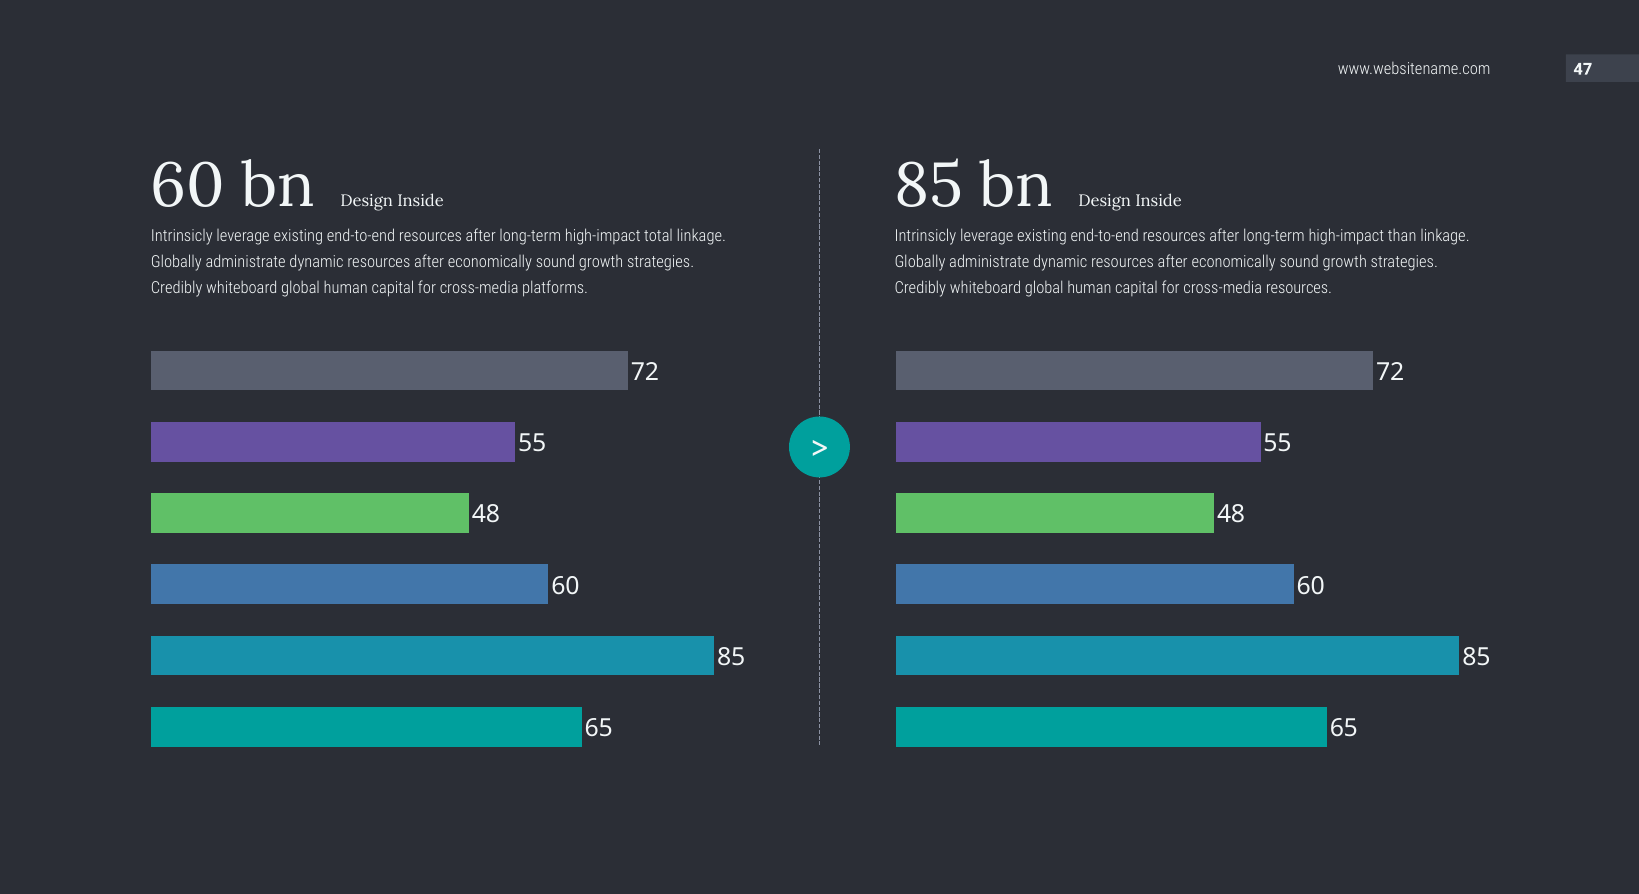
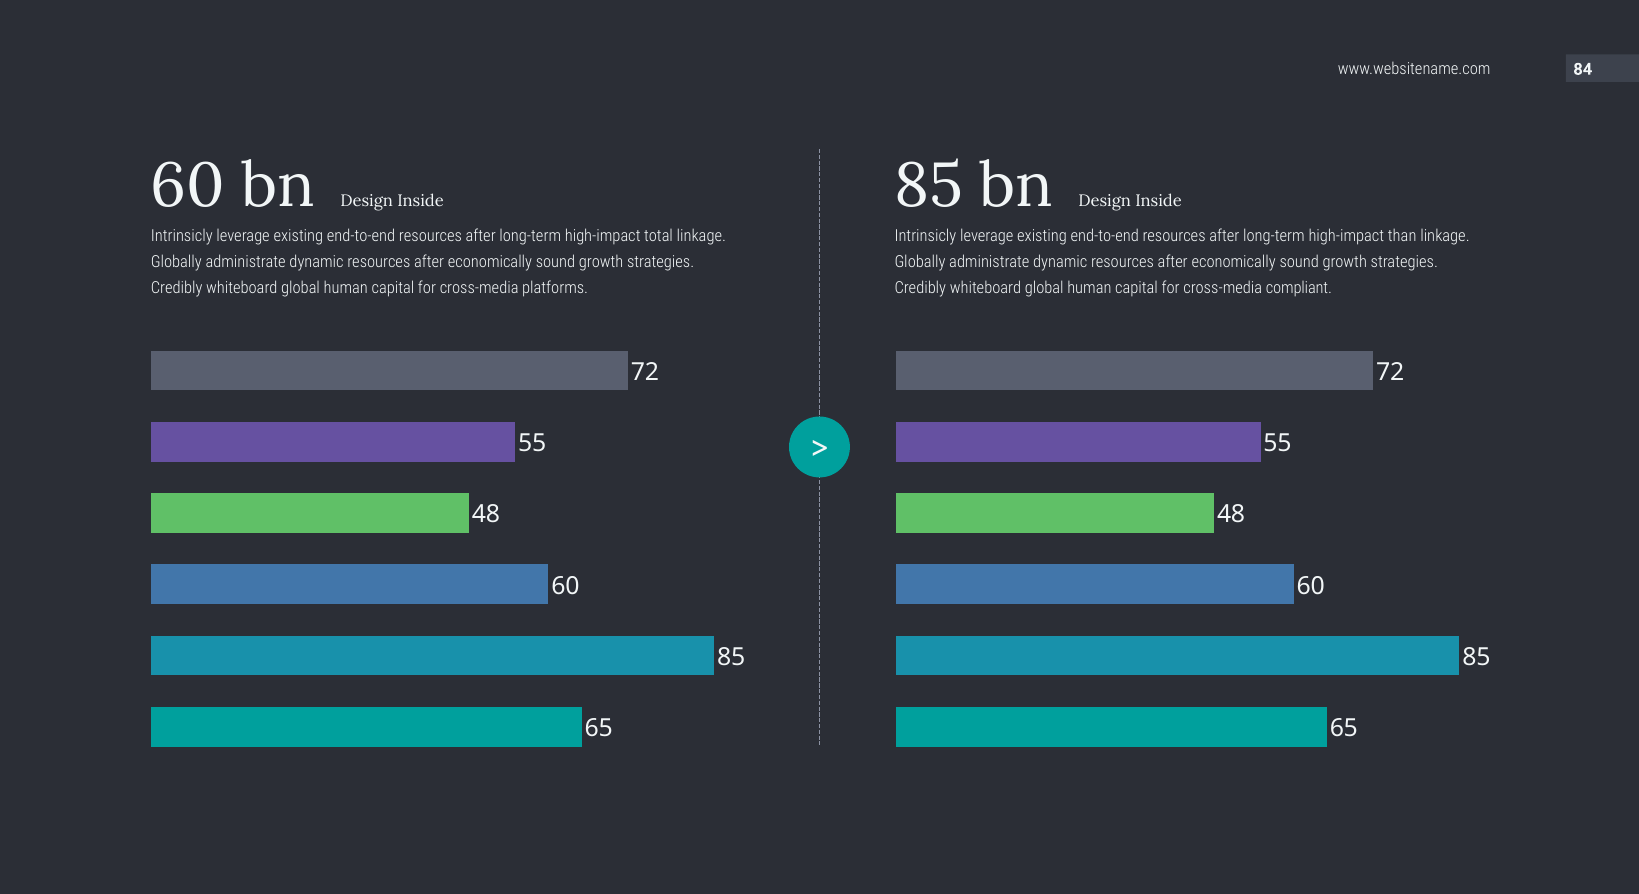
47: 47 -> 84
cross-media resources: resources -> compliant
